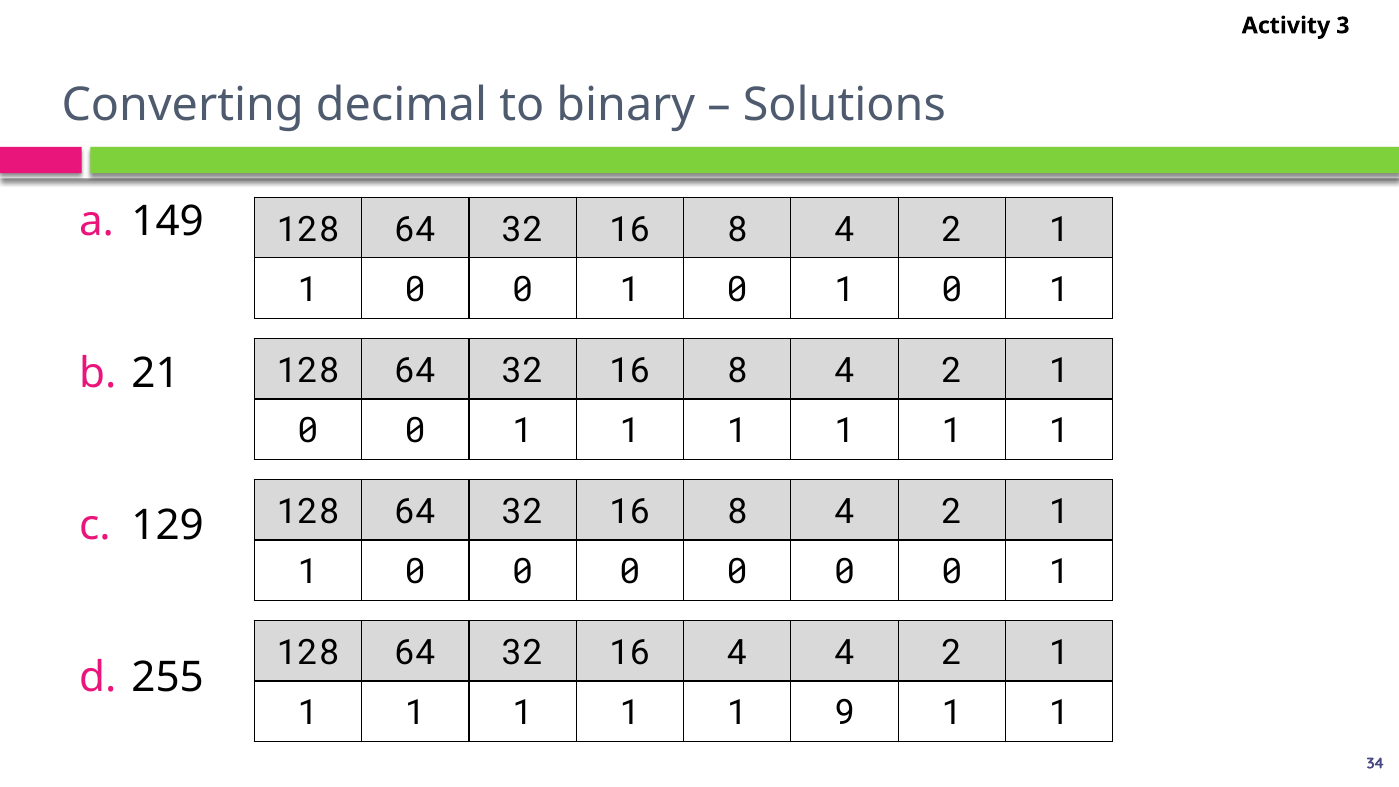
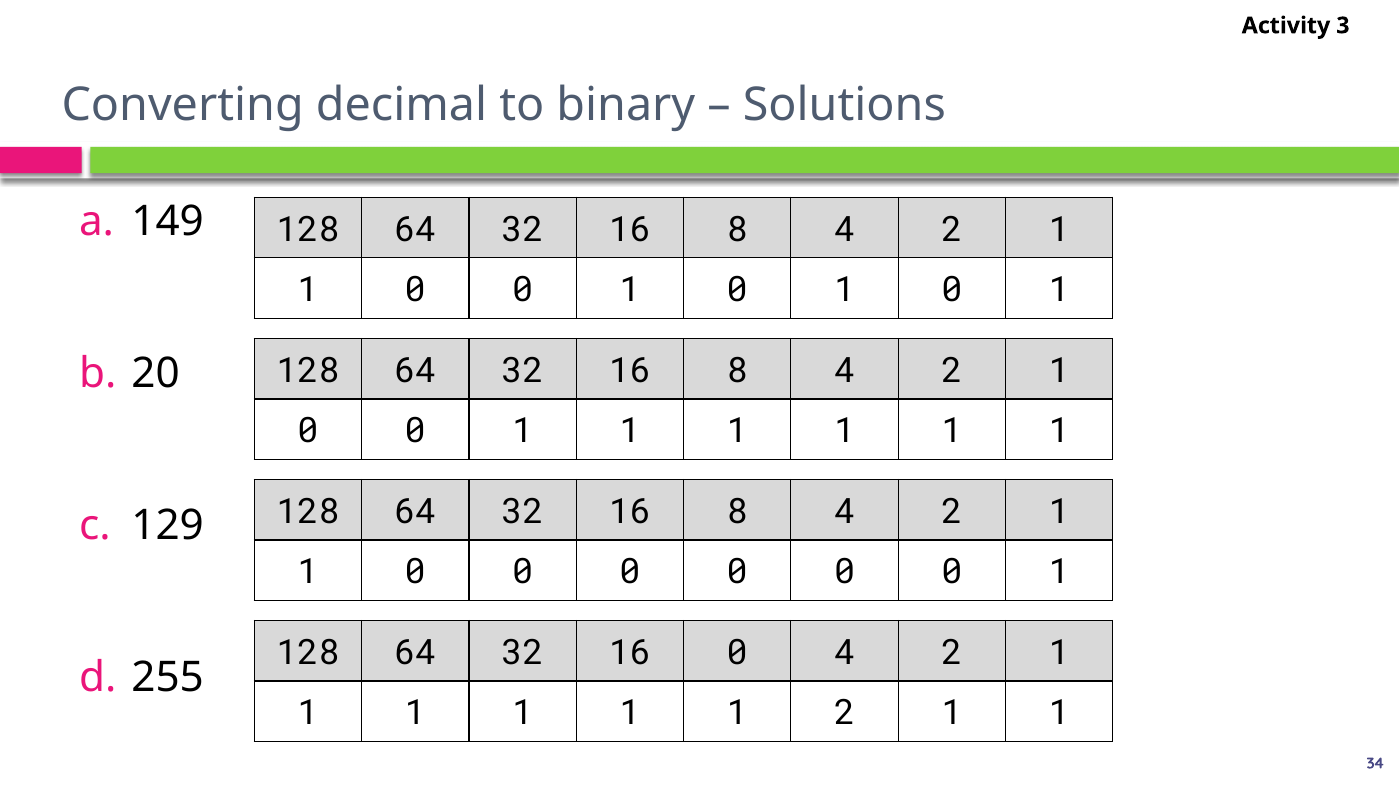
21: 21 -> 20
16 4: 4 -> 0
1 9: 9 -> 2
